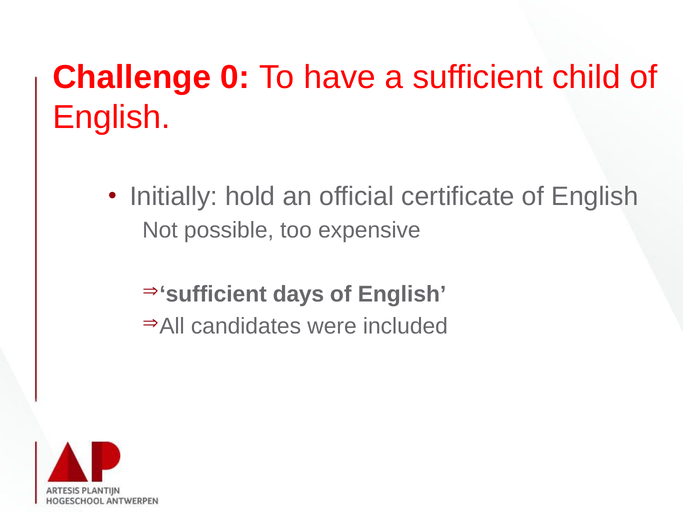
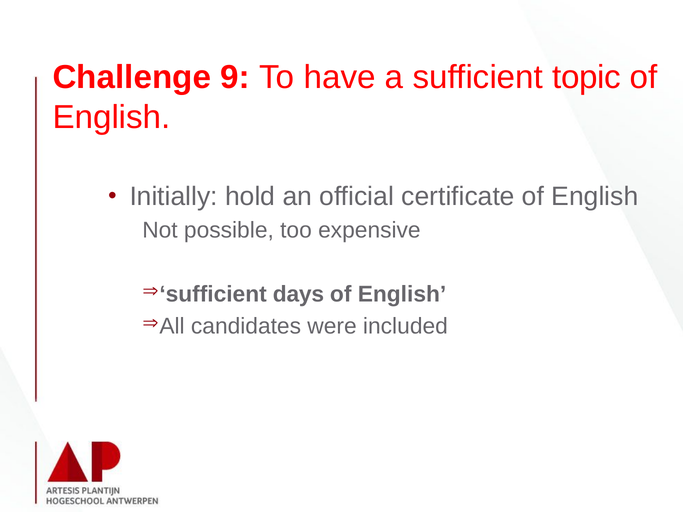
0: 0 -> 9
child: child -> topic
